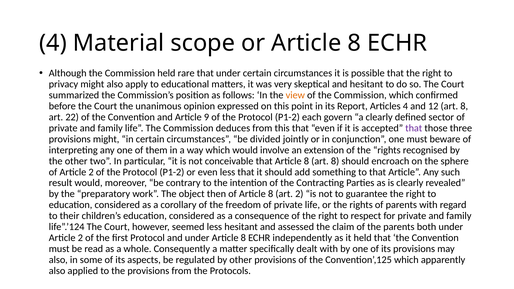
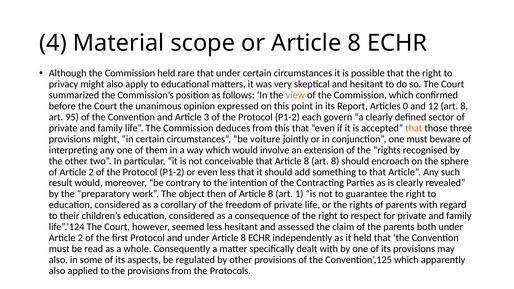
Articles 4: 4 -> 0
22: 22 -> 95
9: 9 -> 3
that at (414, 128) colour: purple -> orange
divided: divided -> voiture
art 2: 2 -> 1
